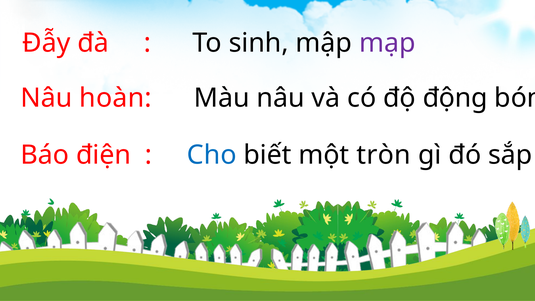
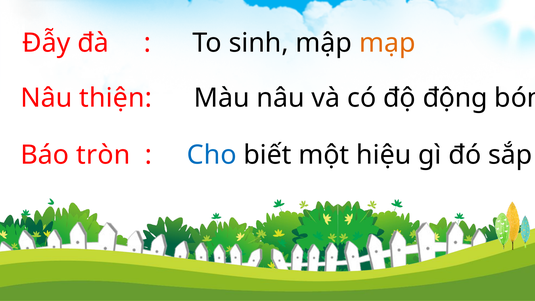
mạp colour: purple -> orange
hoàn: hoàn -> thiện
điện: điện -> tròn
tròn: tròn -> hiệu
